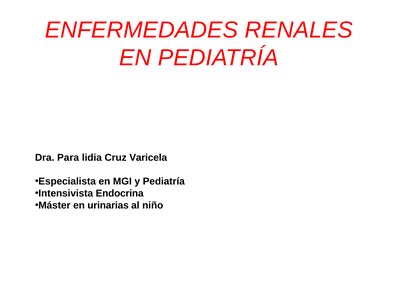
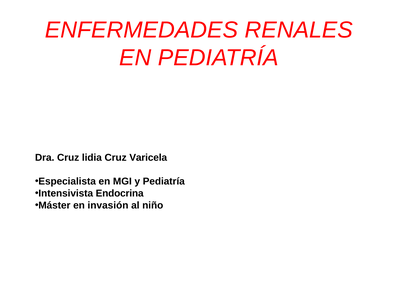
Dra Para: Para -> Cruz
urinarias: urinarias -> invasión
